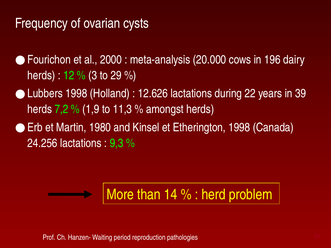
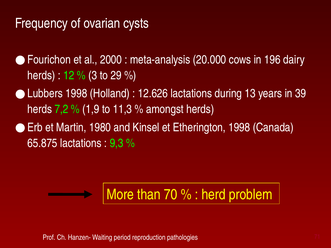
22: 22 -> 13
24.256: 24.256 -> 65.875
14: 14 -> 70
